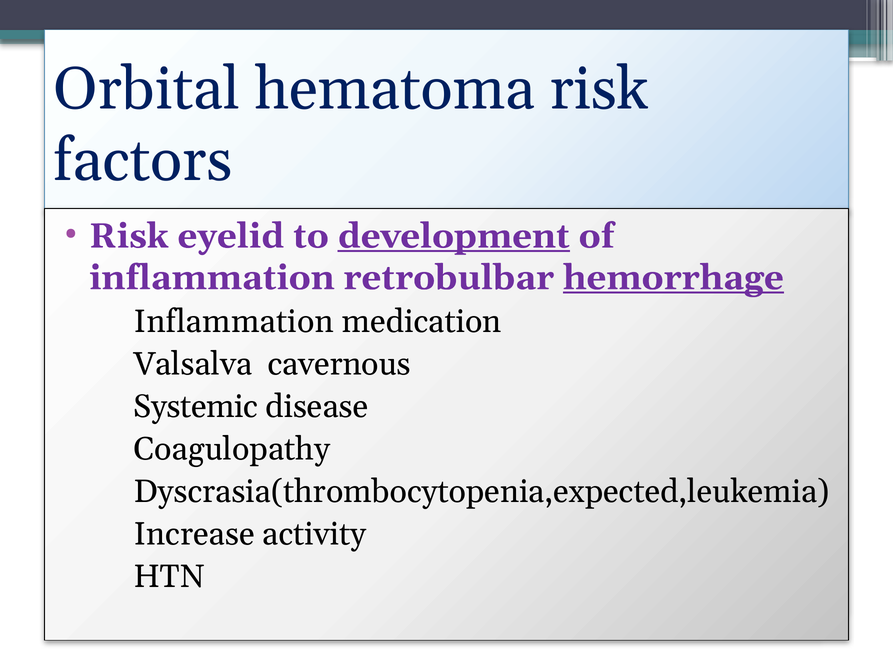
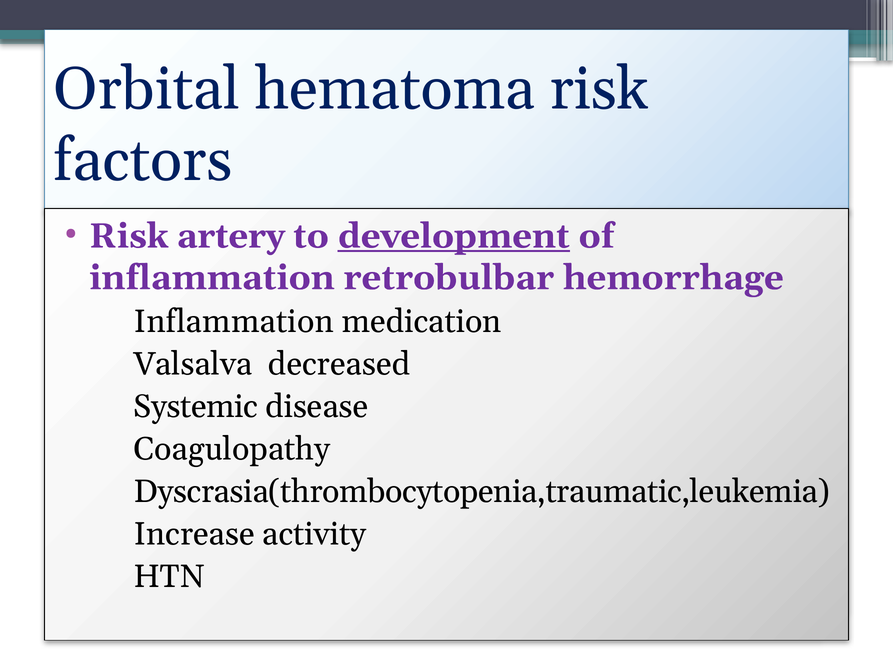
eyelid: eyelid -> artery
hemorrhage underline: present -> none
cavernous: cavernous -> decreased
Dyscrasia(thrombocytopenia,expected,leukemia: Dyscrasia(thrombocytopenia,expected,leukemia -> Dyscrasia(thrombocytopenia,traumatic,leukemia
